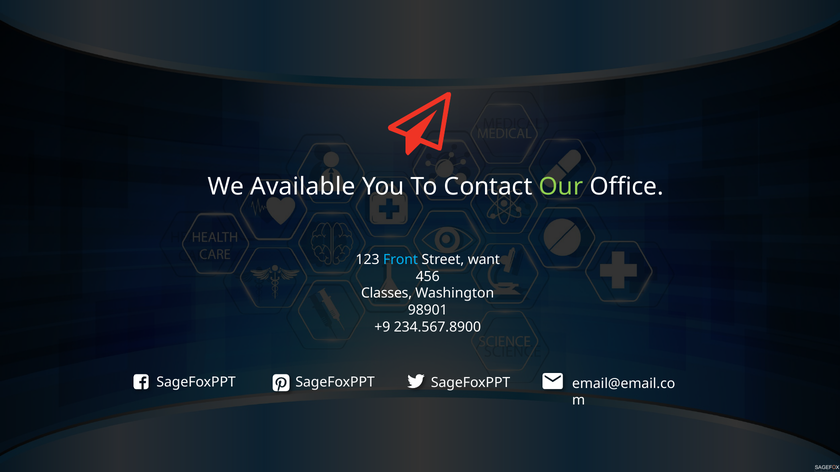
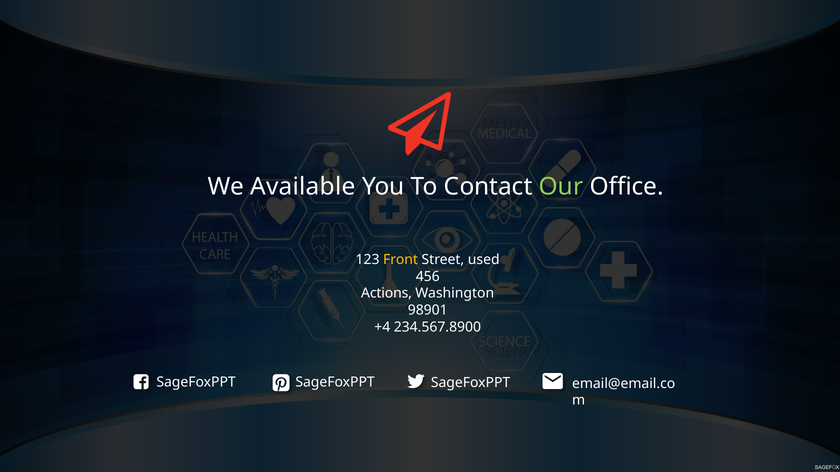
Front colour: light blue -> yellow
want: want -> used
Classes: Classes -> Actions
+9: +9 -> +4
